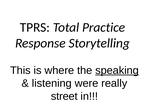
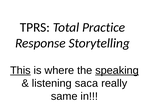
This underline: none -> present
were: were -> saca
street: street -> same
